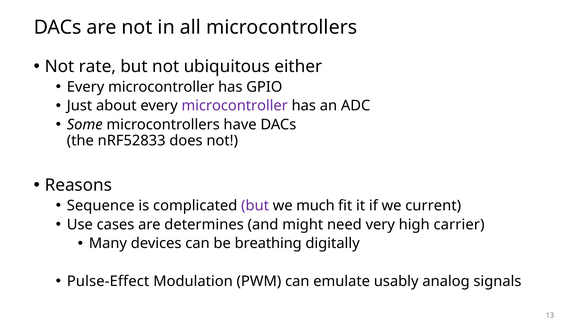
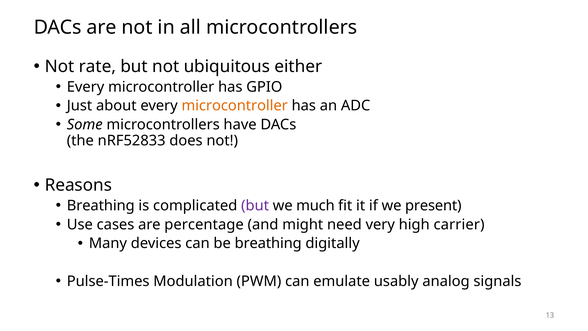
microcontroller at (235, 106) colour: purple -> orange
Sequence at (101, 205): Sequence -> Breathing
current: current -> present
determines: determines -> percentage
Pulse-Effect: Pulse-Effect -> Pulse-Times
